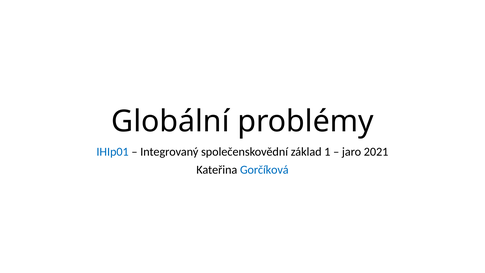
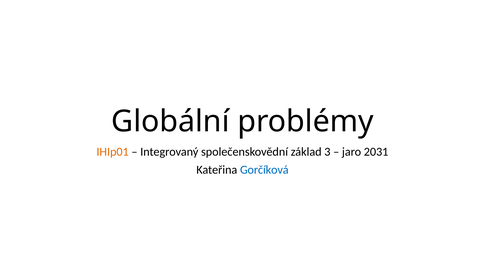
IHIp01 colour: blue -> orange
1: 1 -> 3
2021: 2021 -> 2031
